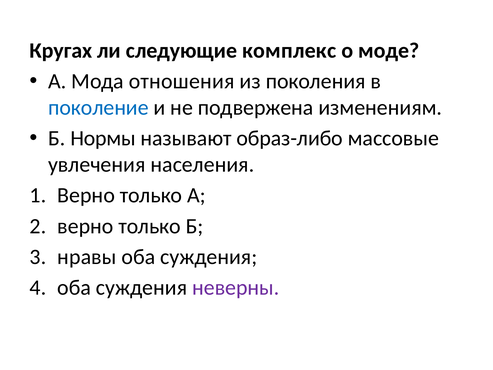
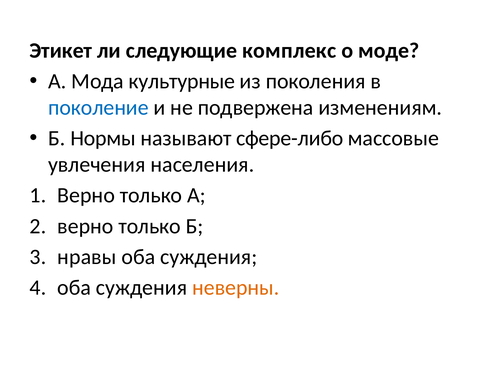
Кругах: Кругах -> Этикет
отношения: отношения -> культурные
образ-либо: образ-либо -> сфере-либо
неверны colour: purple -> orange
